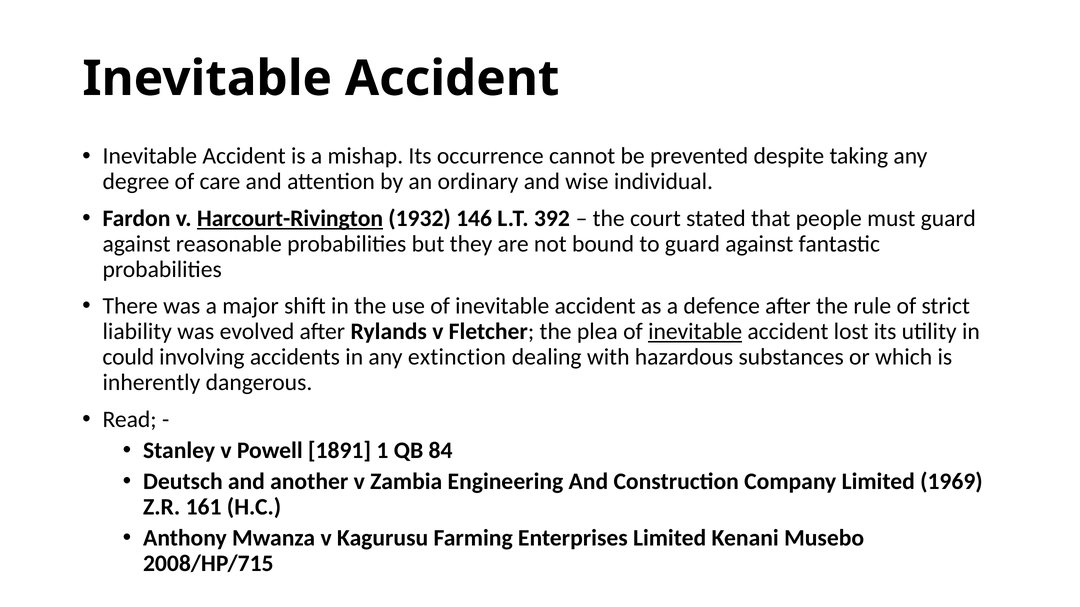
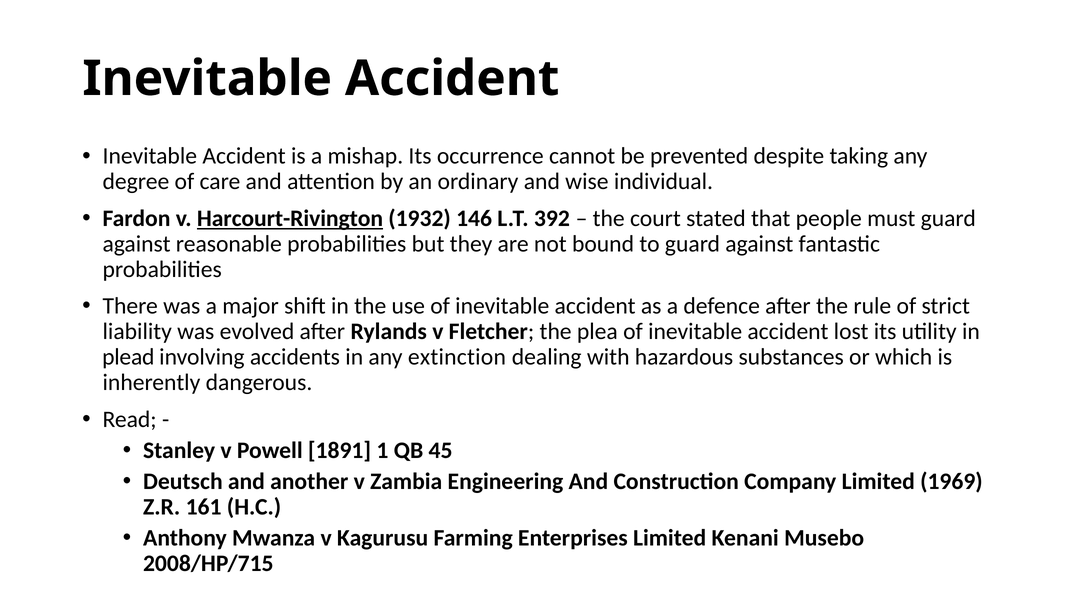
inevitable at (695, 332) underline: present -> none
could: could -> plead
84: 84 -> 45
